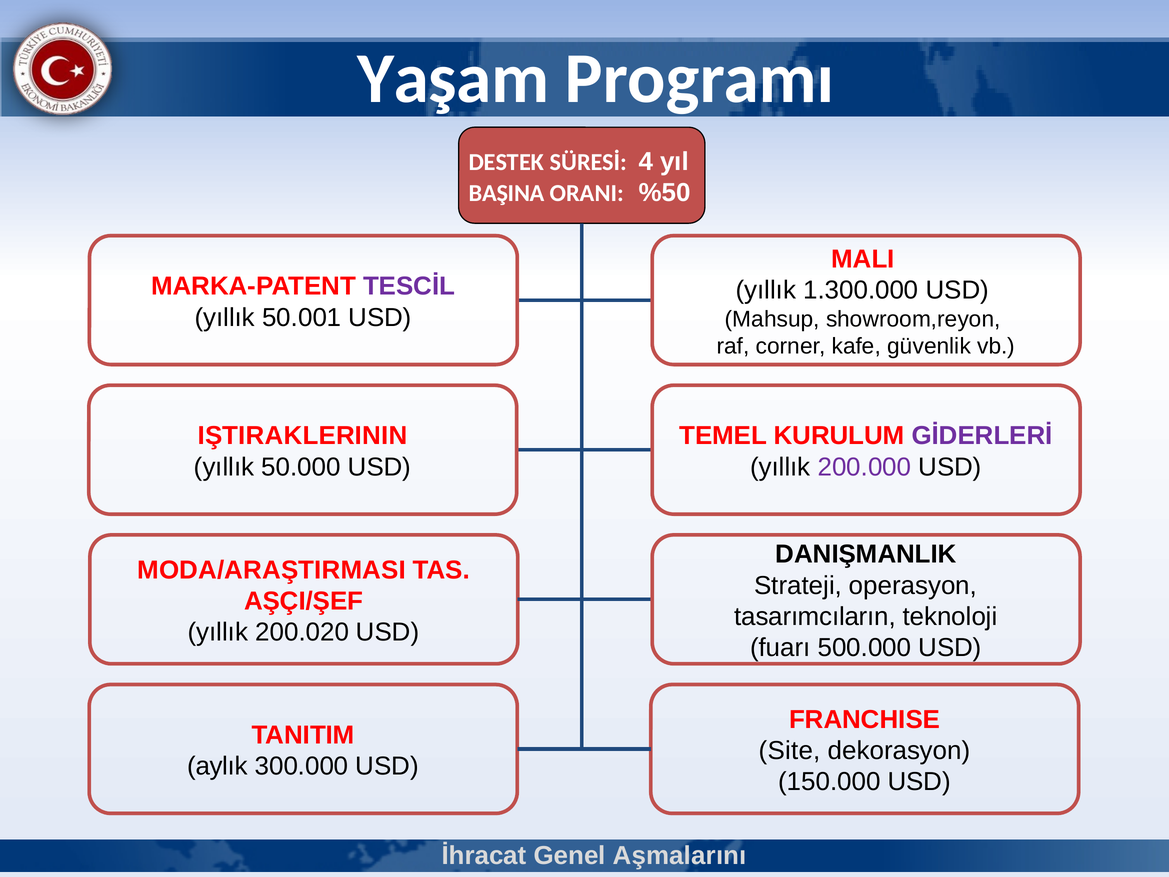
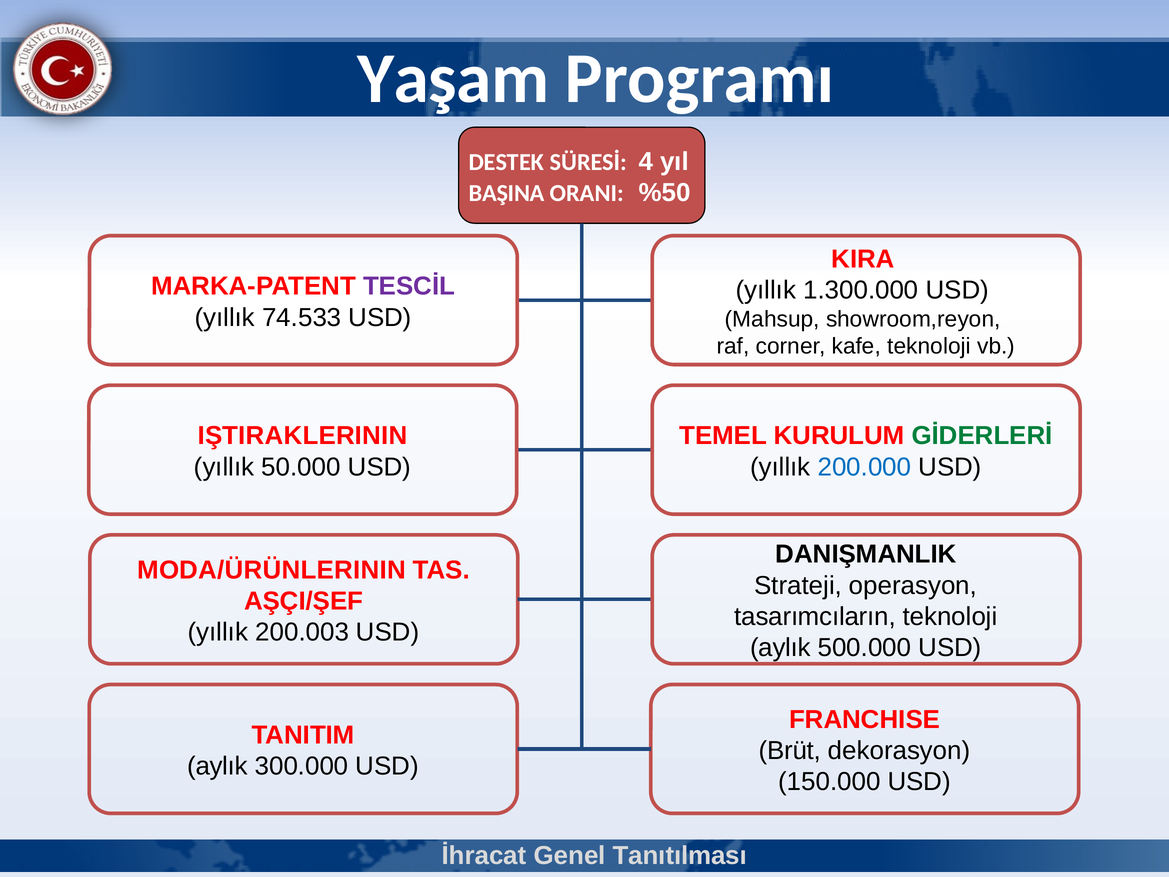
MALI: MALI -> KIRA
50.001: 50.001 -> 74.533
kafe güvenlik: güvenlik -> teknoloji
GİDERLERİ colour: purple -> green
200.000 colour: purple -> blue
MODA/ARAŞTIRMASI: MODA/ARAŞTIRMASI -> MODA/ÜRÜNLERININ
200.020: 200.020 -> 200.003
fuarı at (780, 648): fuarı -> aylık
Site: Site -> Brüt
Aşmalarını: Aşmalarını -> Tanıtılması
